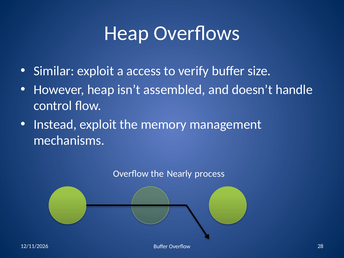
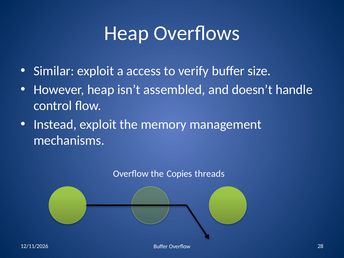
Nearly: Nearly -> Copies
process: process -> threads
